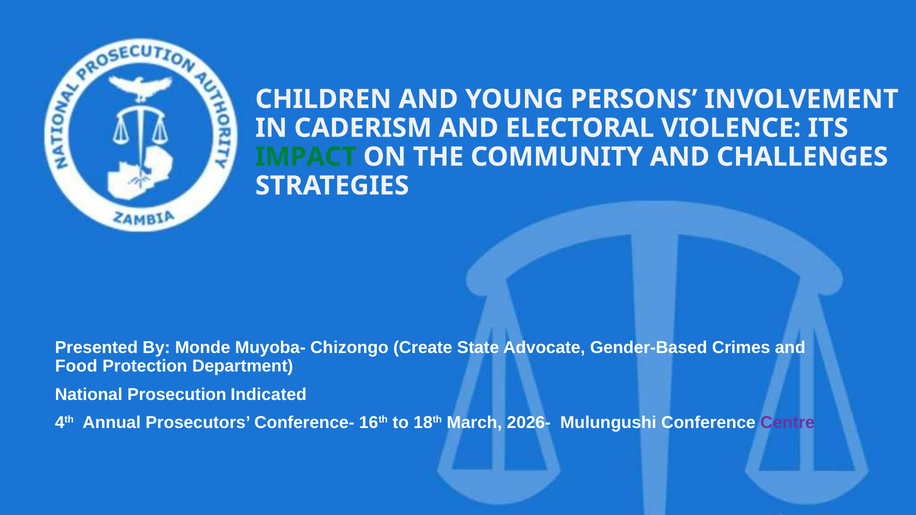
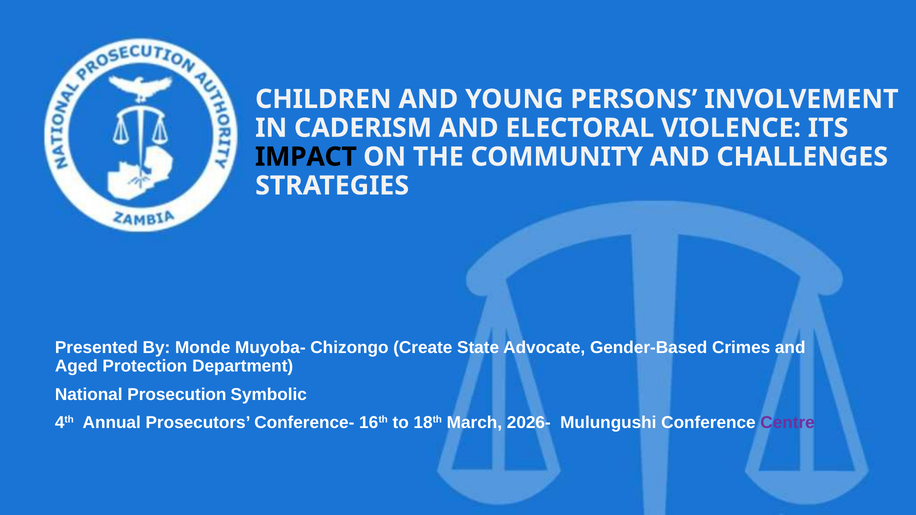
IMPACT colour: green -> black
Food: Food -> Aged
Indicated: Indicated -> Symbolic
